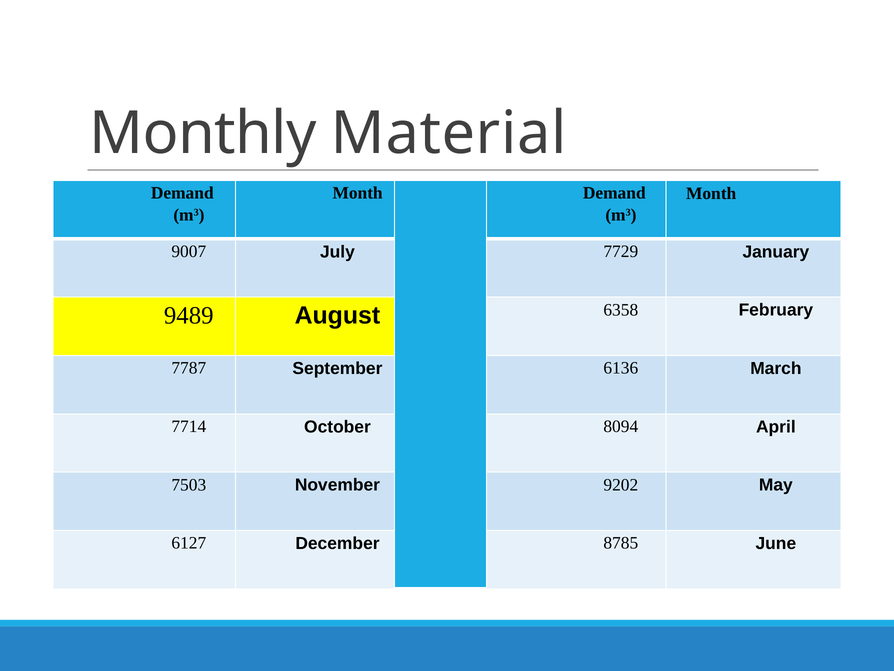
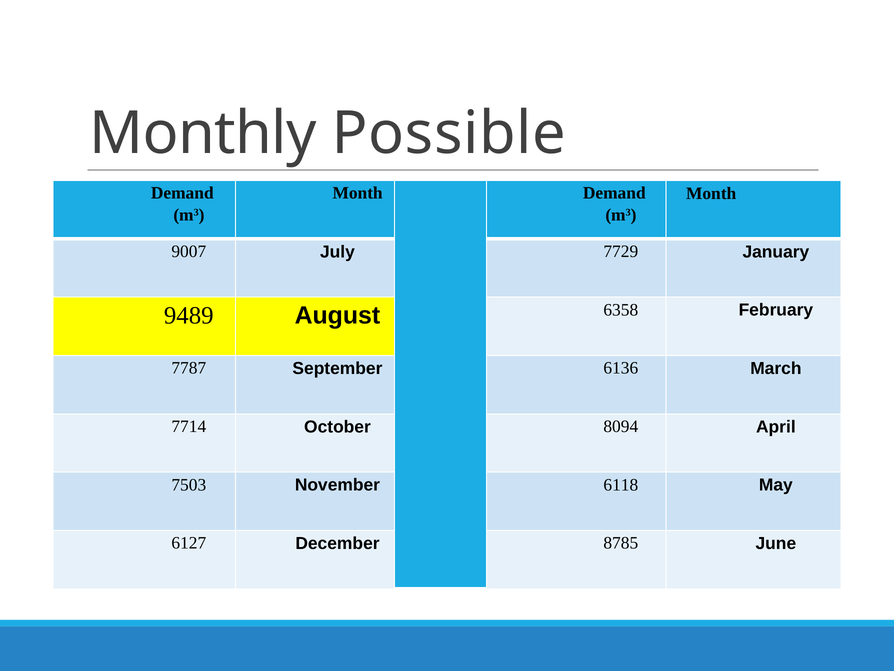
Material: Material -> Possible
9202: 9202 -> 6118
